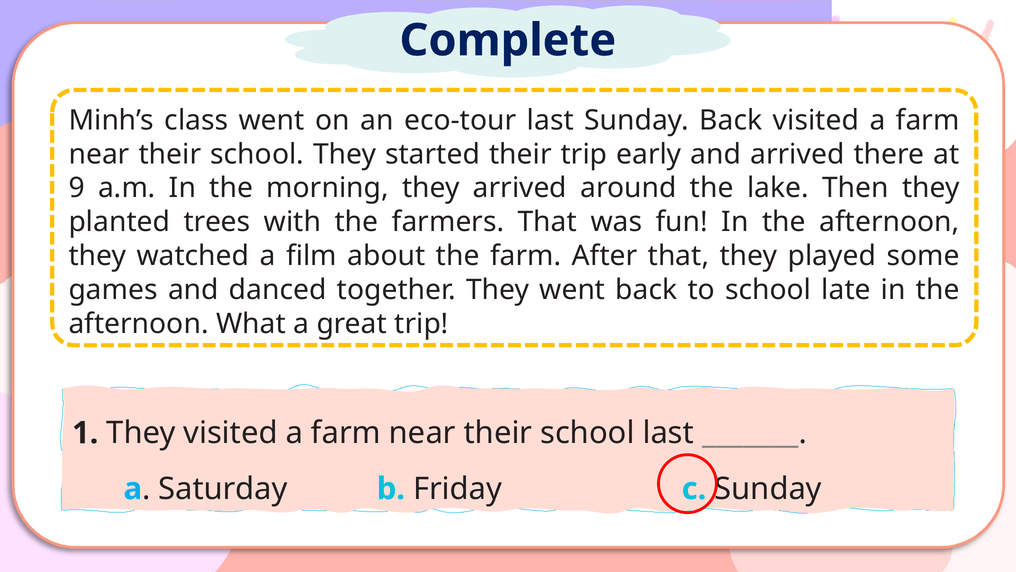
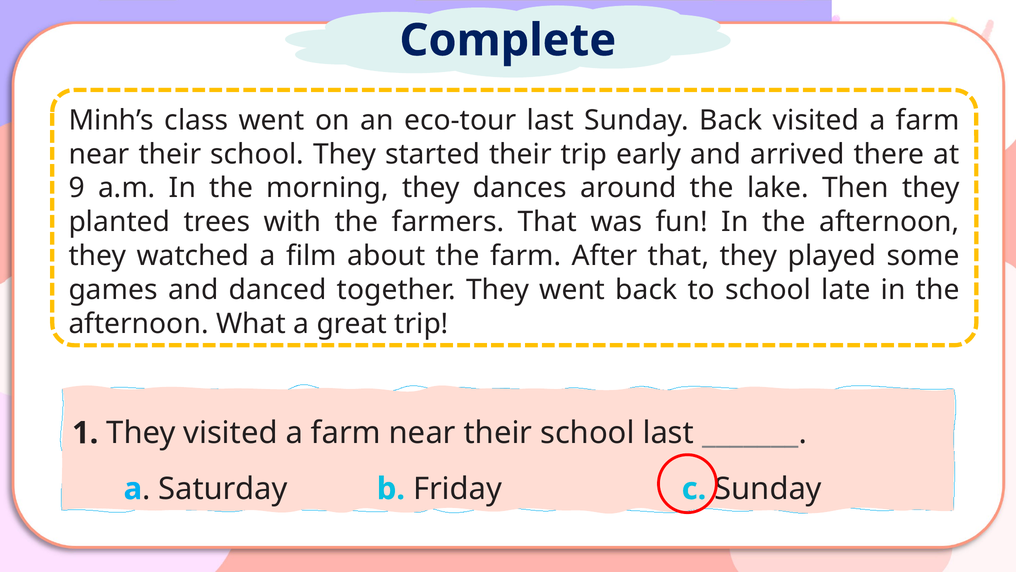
they arrived: arrived -> dances
